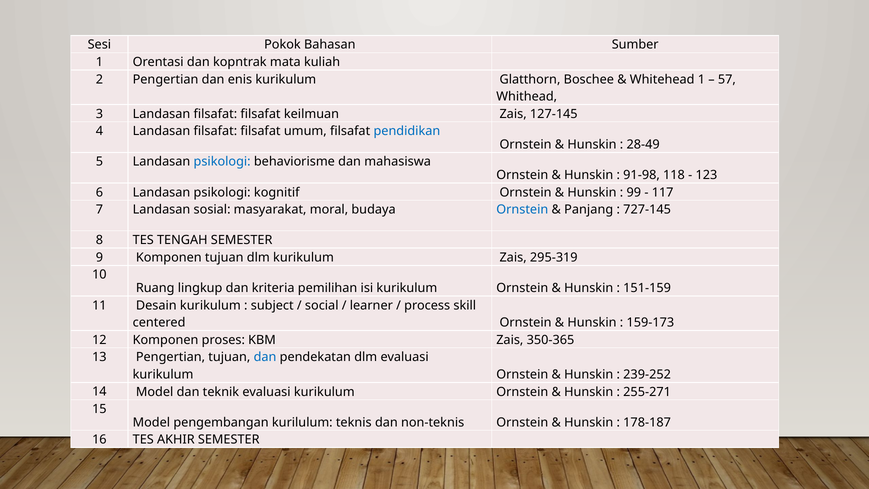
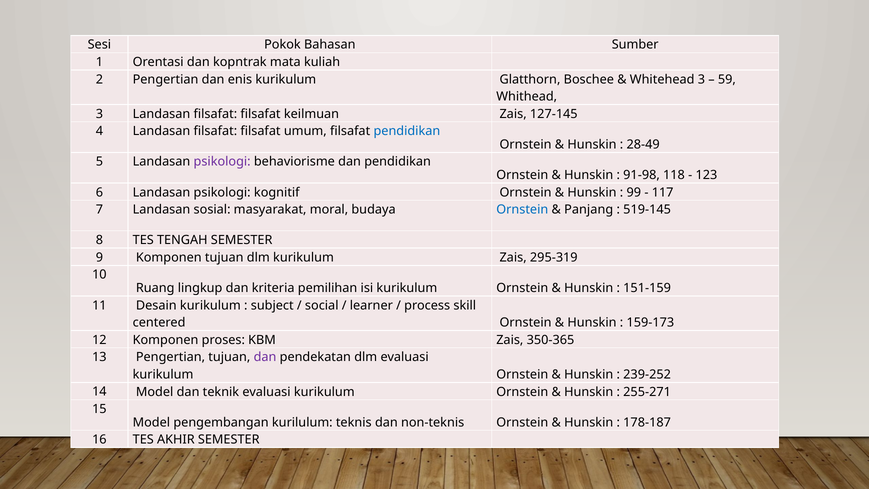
Whitehead 1: 1 -> 3
57: 57 -> 59
psikologi at (222, 162) colour: blue -> purple
dan mahasiswa: mahasiswa -> pendidikan
727-145: 727-145 -> 519-145
dan at (265, 357) colour: blue -> purple
